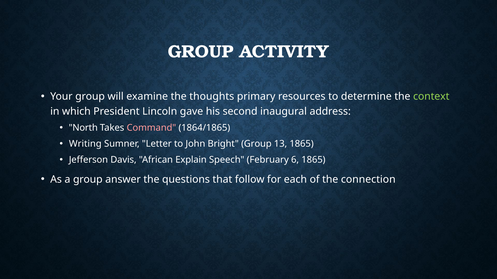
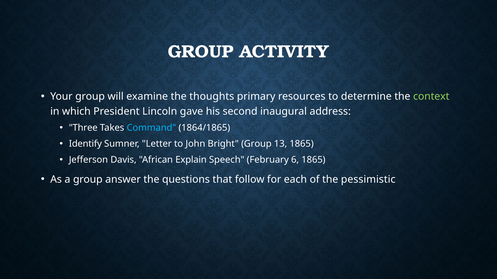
North: North -> Three
Command colour: pink -> light blue
Writing: Writing -> Identify
connection: connection -> pessimistic
